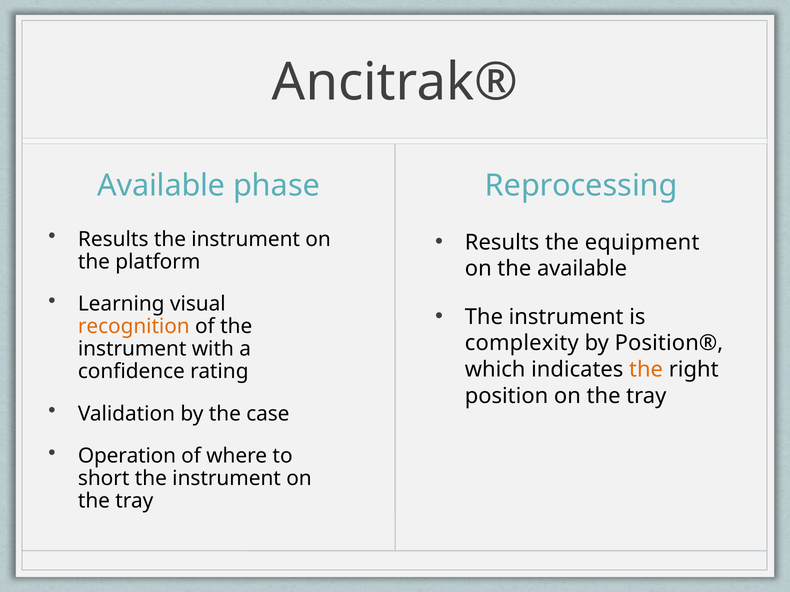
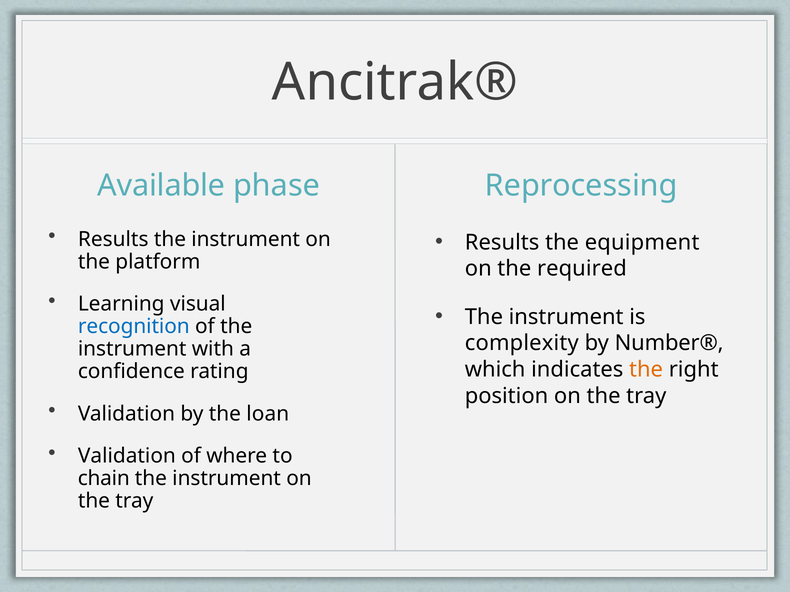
the available: available -> required
recognition colour: orange -> blue
Position®: Position® -> Number®
case: case -> loan
Operation at (127, 456): Operation -> Validation
short: short -> chain
